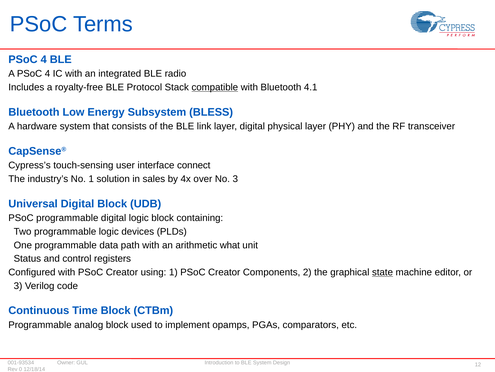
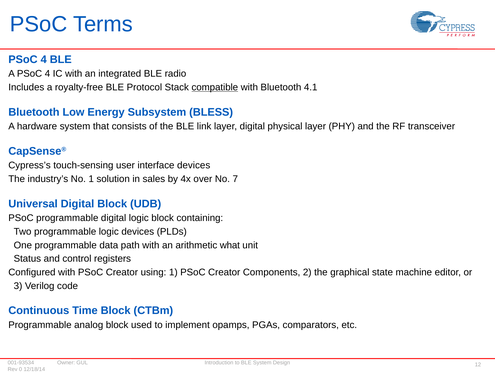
interface connect: connect -> devices
No 3: 3 -> 7
state underline: present -> none
